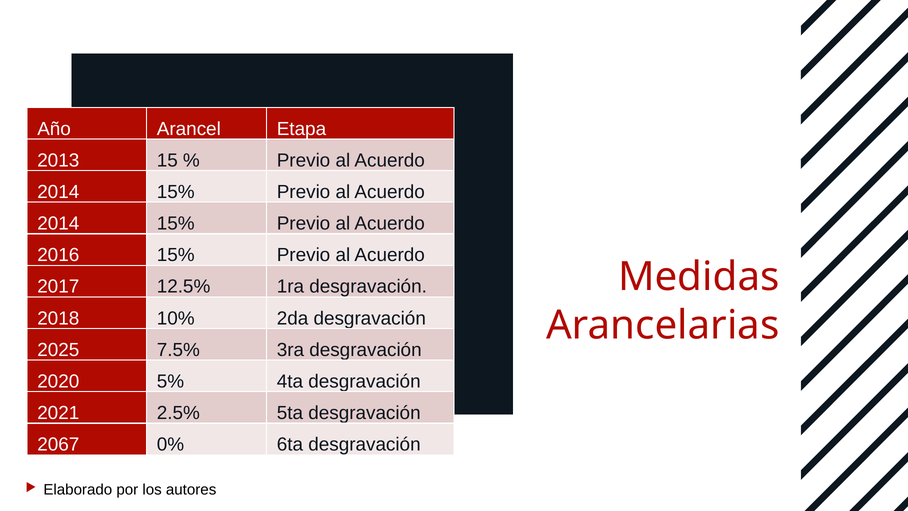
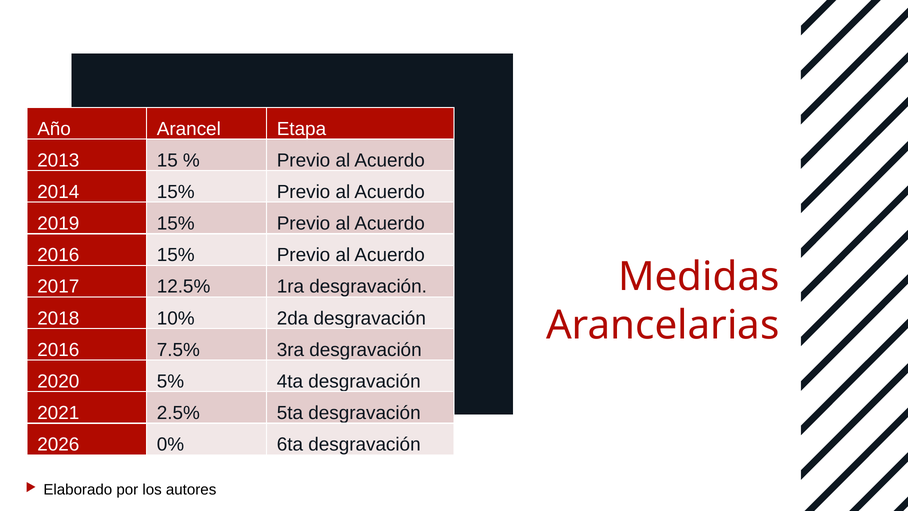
2014 at (58, 223): 2014 -> 2019
2025 at (58, 350): 2025 -> 2016
2067: 2067 -> 2026
